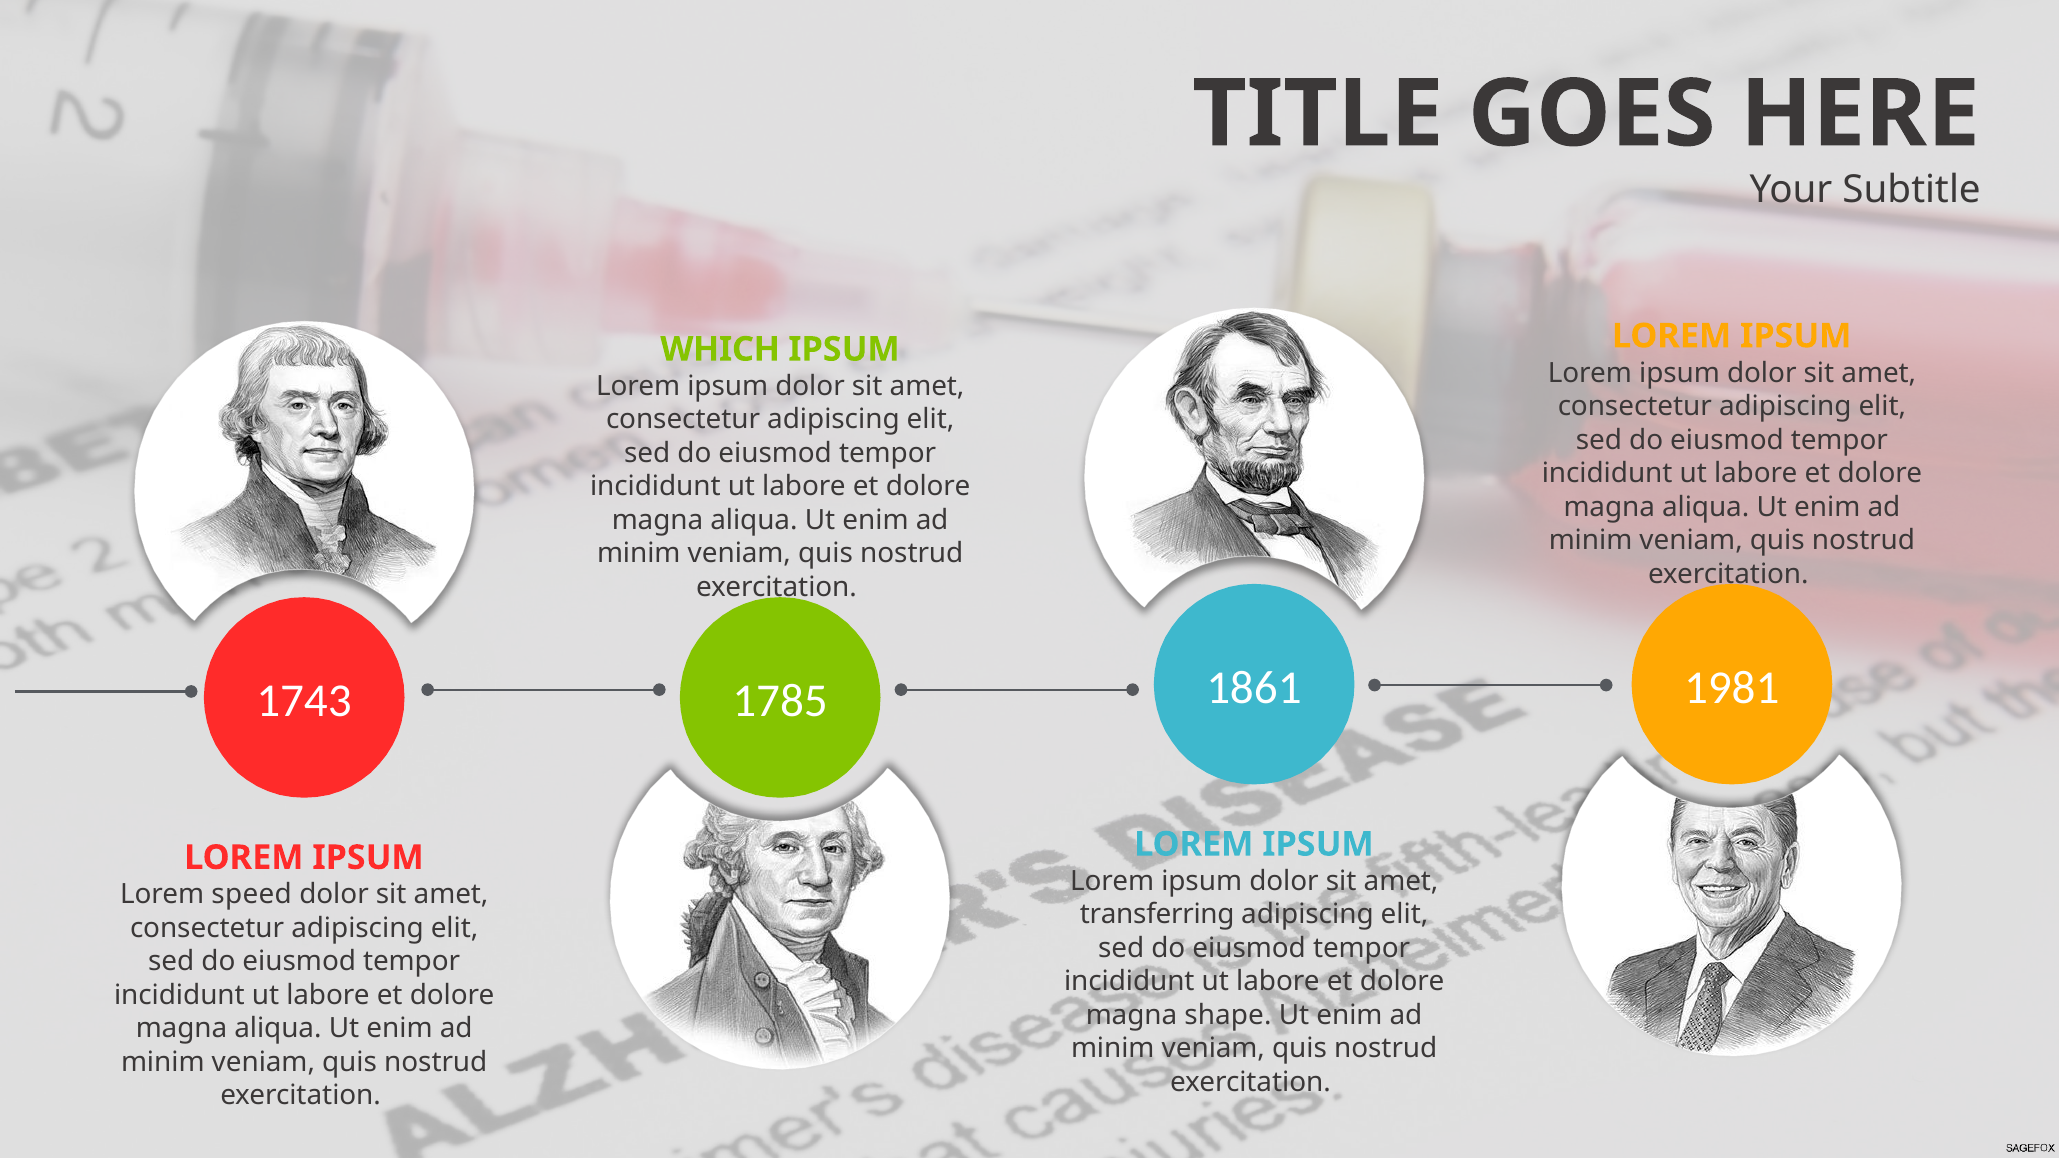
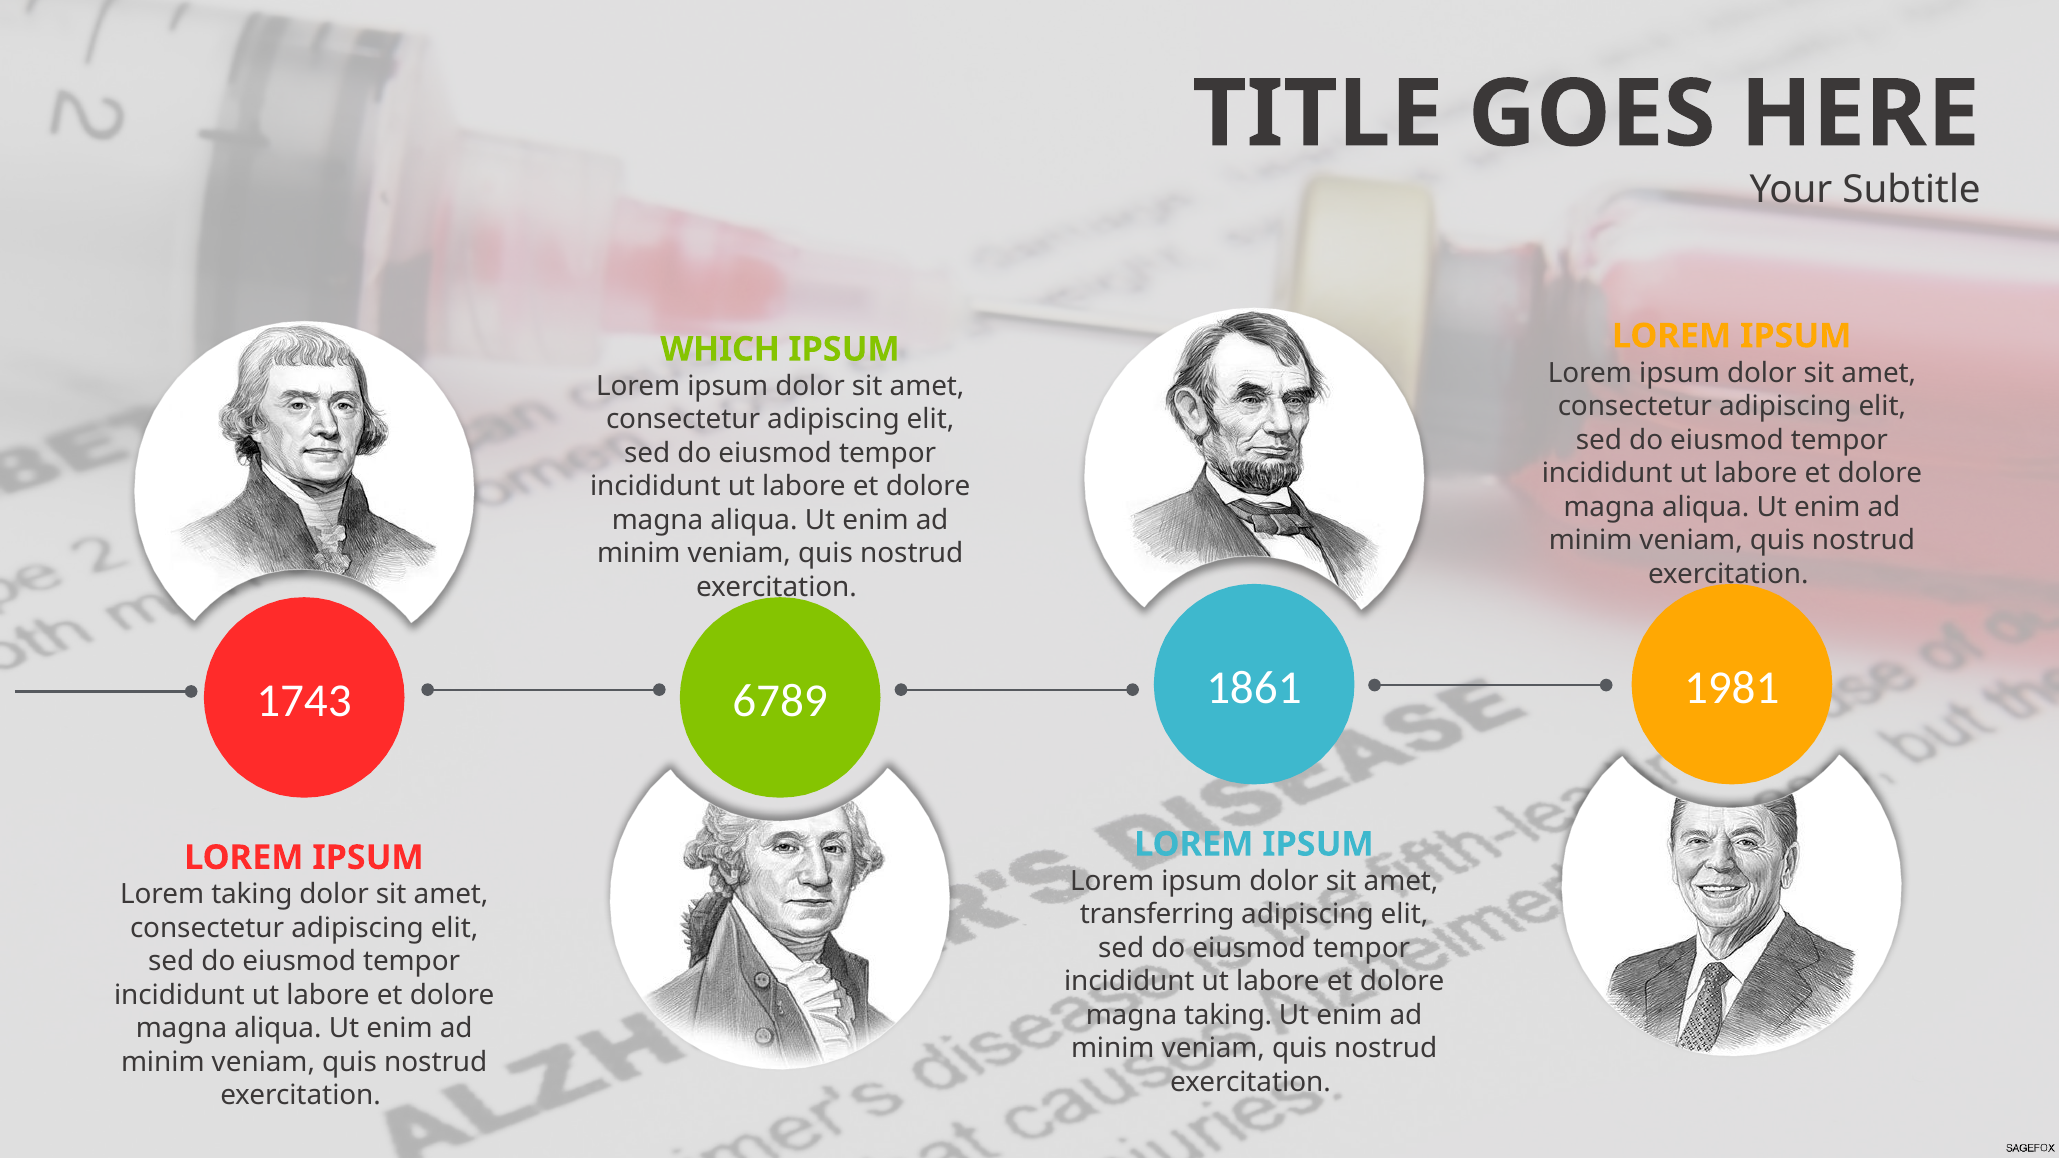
1785: 1785 -> 6789
Lorem speed: speed -> taking
magna shape: shape -> taking
